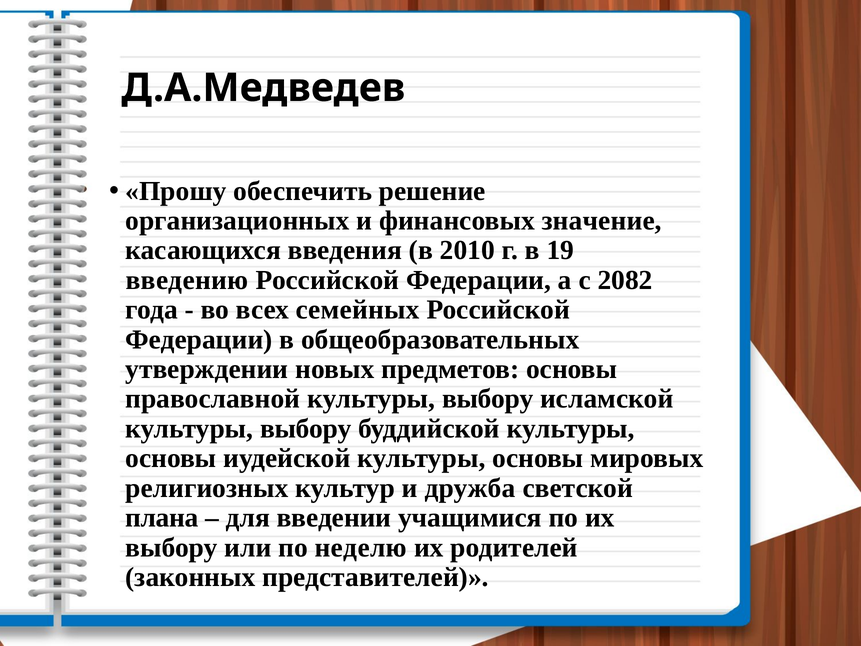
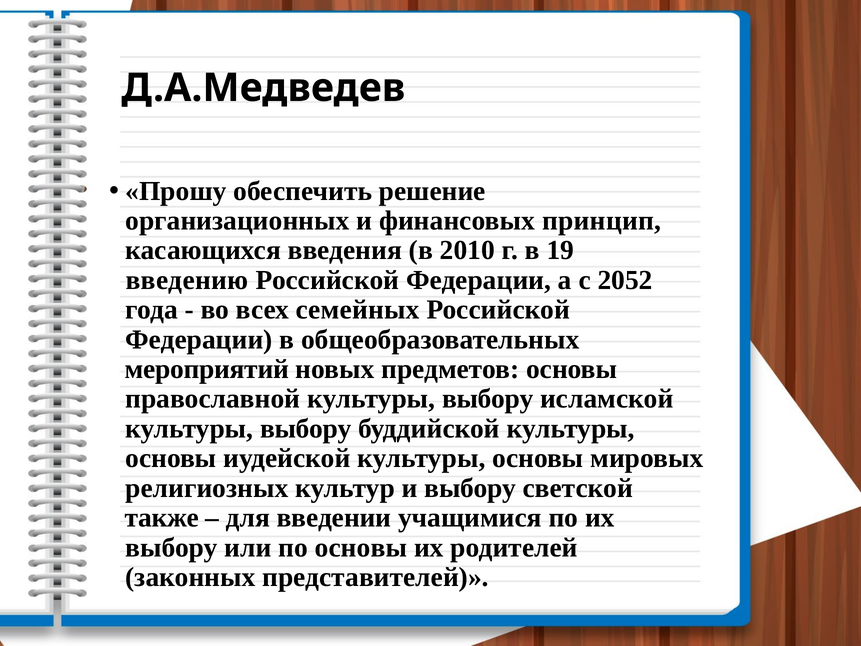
значение: значение -> принцип
2082: 2082 -> 2052
утверждении: утверждении -> мероприятий
и дружба: дружба -> выбору
плана: плана -> также
по неделю: неделю -> основы
